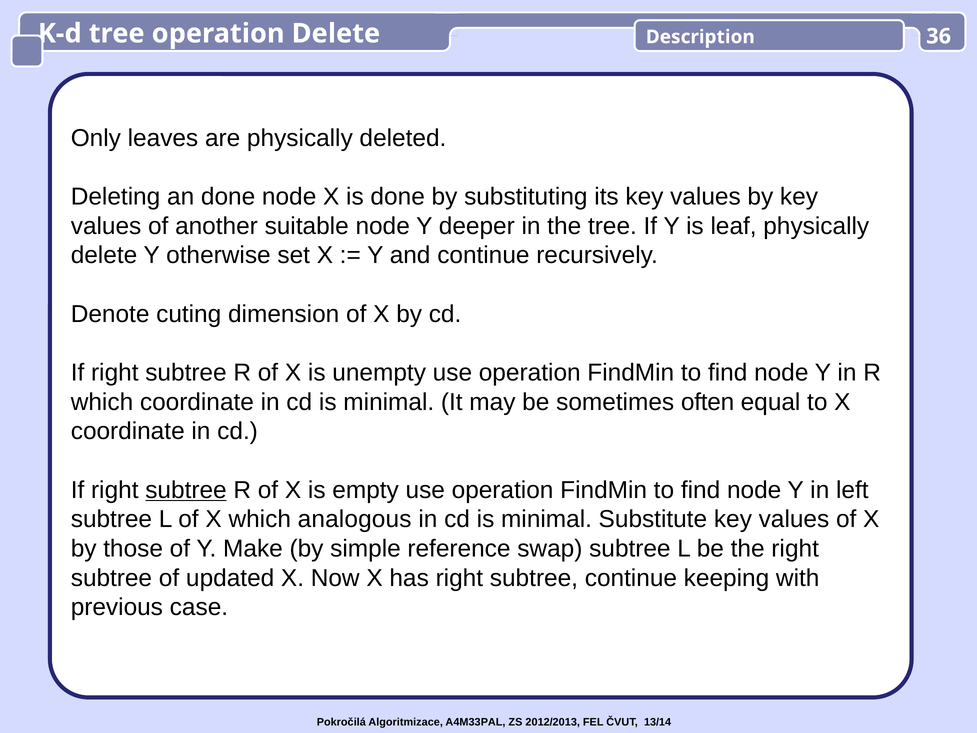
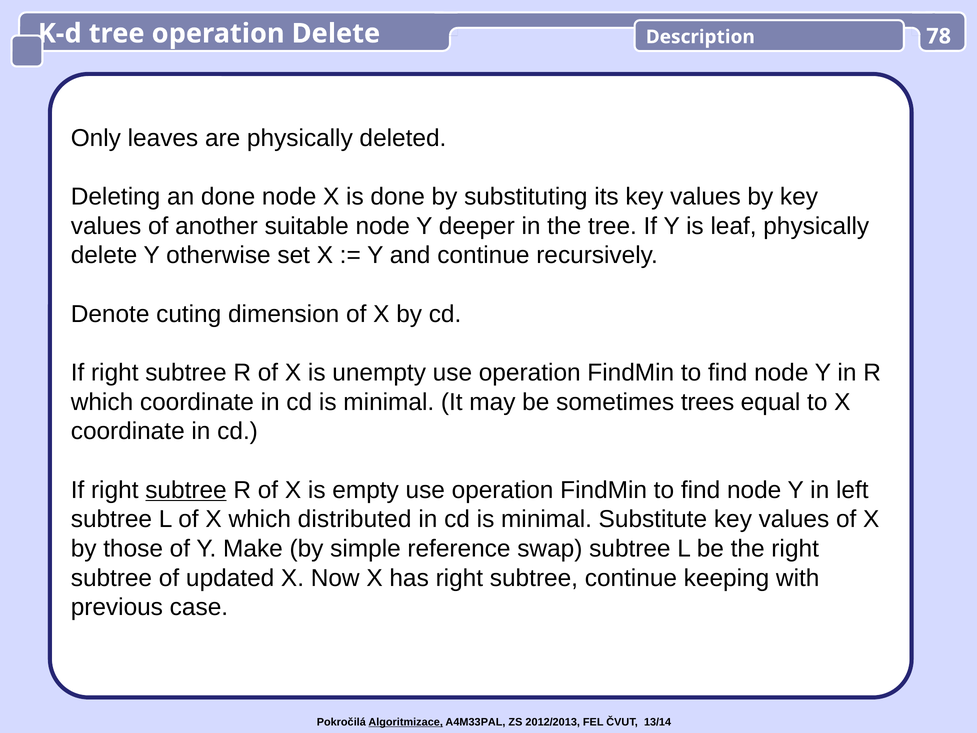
36: 36 -> 78
often: often -> trees
analogous: analogous -> distributed
Algoritmizace underline: none -> present
